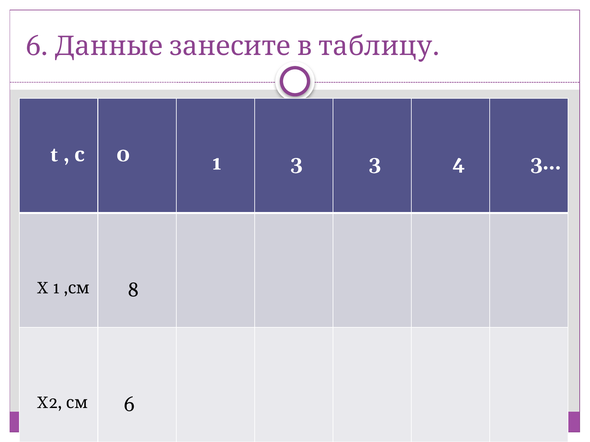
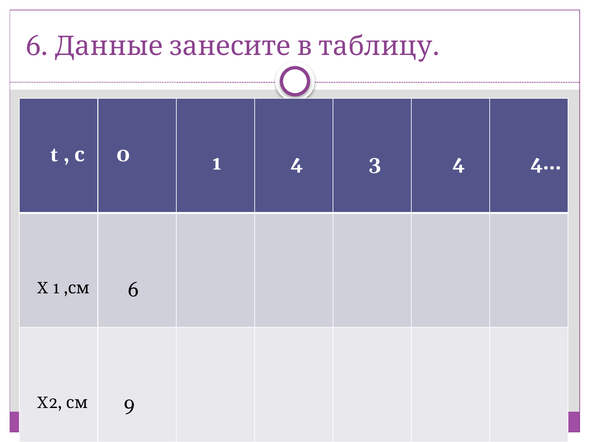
1 3: 3 -> 4
3…: 3… -> 4…
,см 8: 8 -> 6
см 6: 6 -> 9
